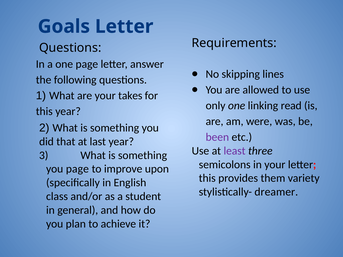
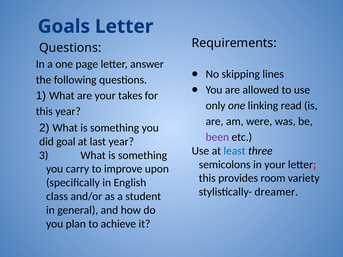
that: that -> goal
least colour: purple -> blue
you page: page -> carry
them: them -> room
